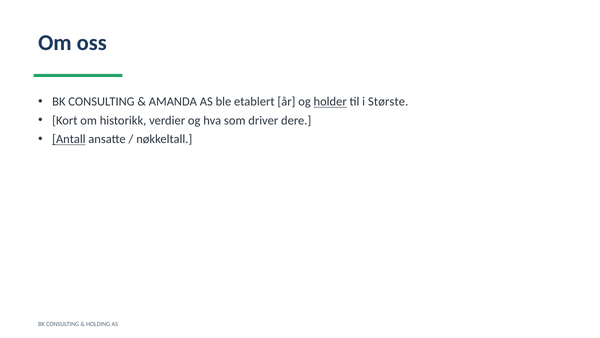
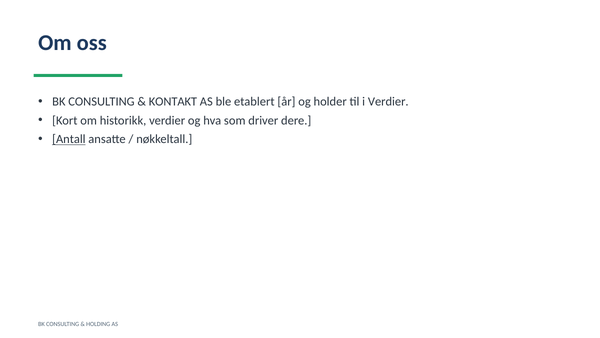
AMANDA: AMANDA -> KONTAKT
holder underline: present -> none
i Største: Største -> Verdier
